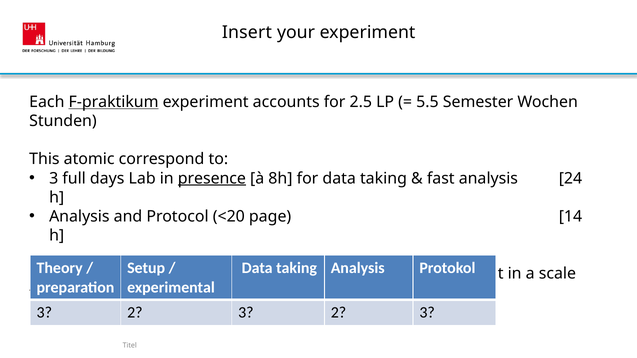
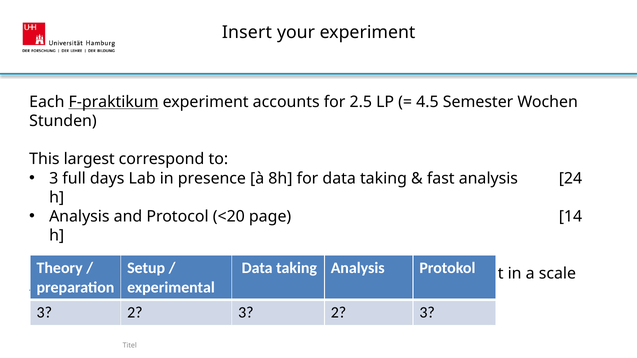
5.5: 5.5 -> 4.5
atomic: atomic -> largest
presence underline: present -> none
